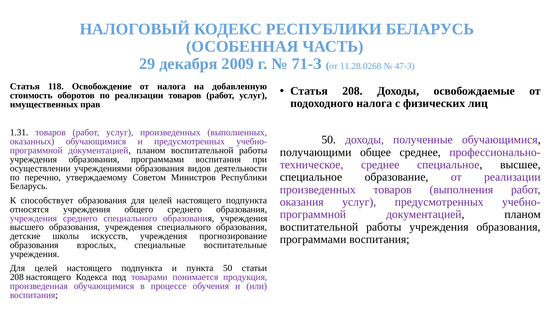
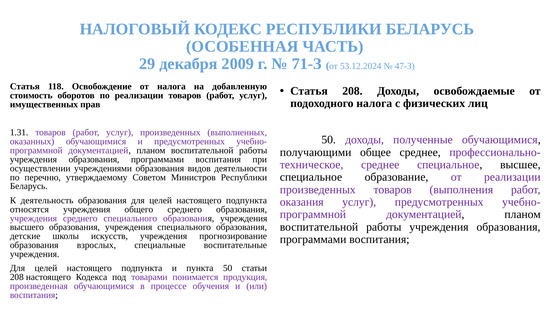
11.28.0268: 11.28.0268 -> 53.12.2024
способствует: способствует -> деятельность
